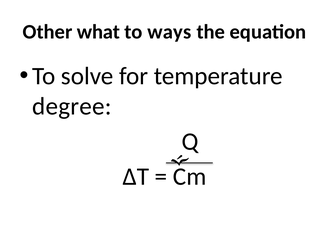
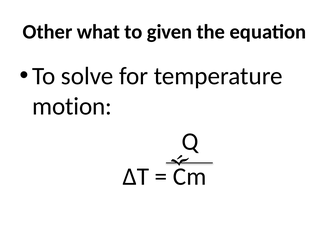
ways: ways -> given
degree: degree -> motion
